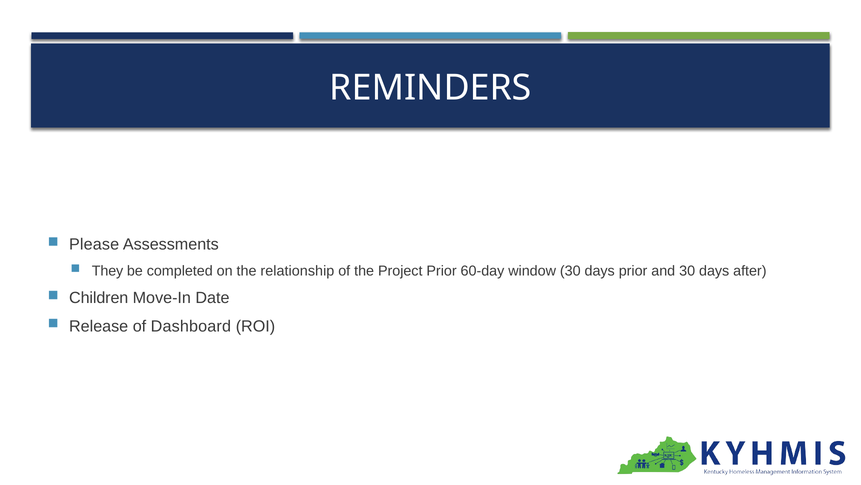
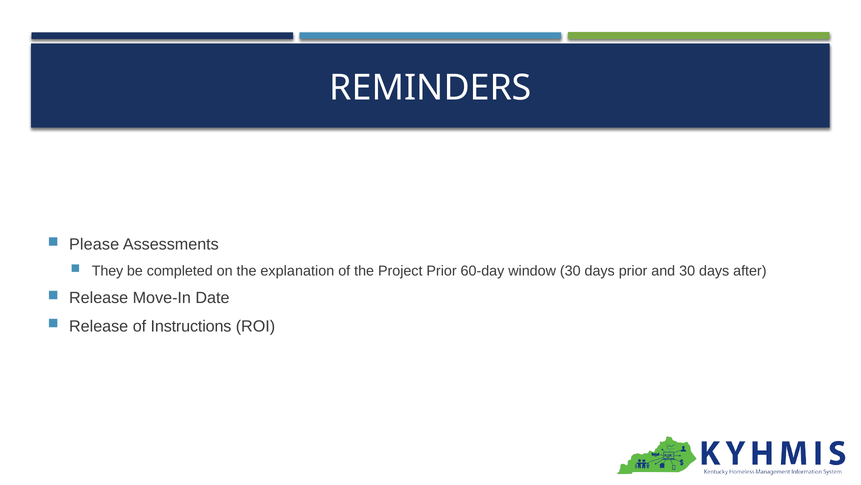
relationship: relationship -> explanation
Children at (99, 298): Children -> Release
Dashboard: Dashboard -> Instructions
